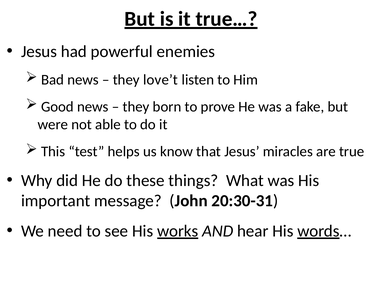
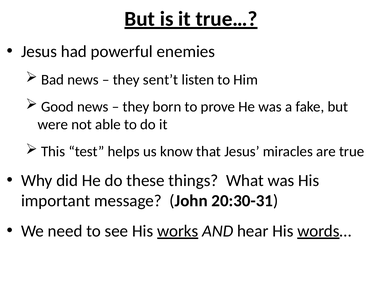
love’t: love’t -> sent’t
